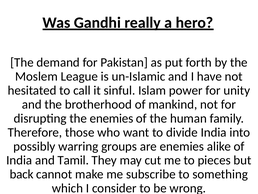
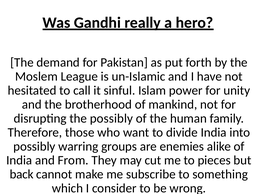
the enemies: enemies -> possibly
Tamil: Tamil -> From
